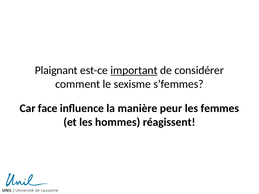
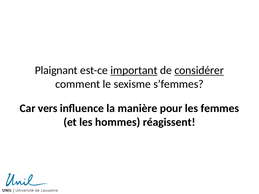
considérer underline: none -> present
face: face -> vers
peur: peur -> pour
